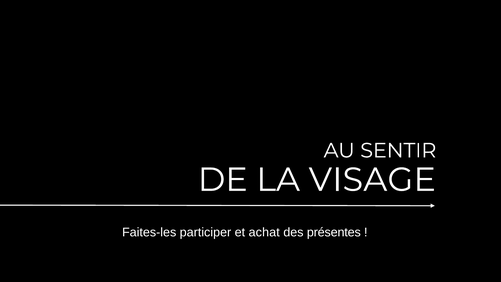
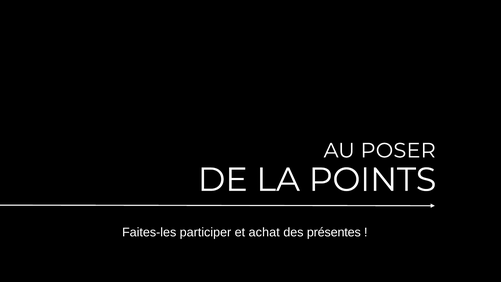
SENTIR: SENTIR -> POSER
VISAGE: VISAGE -> POINTS
